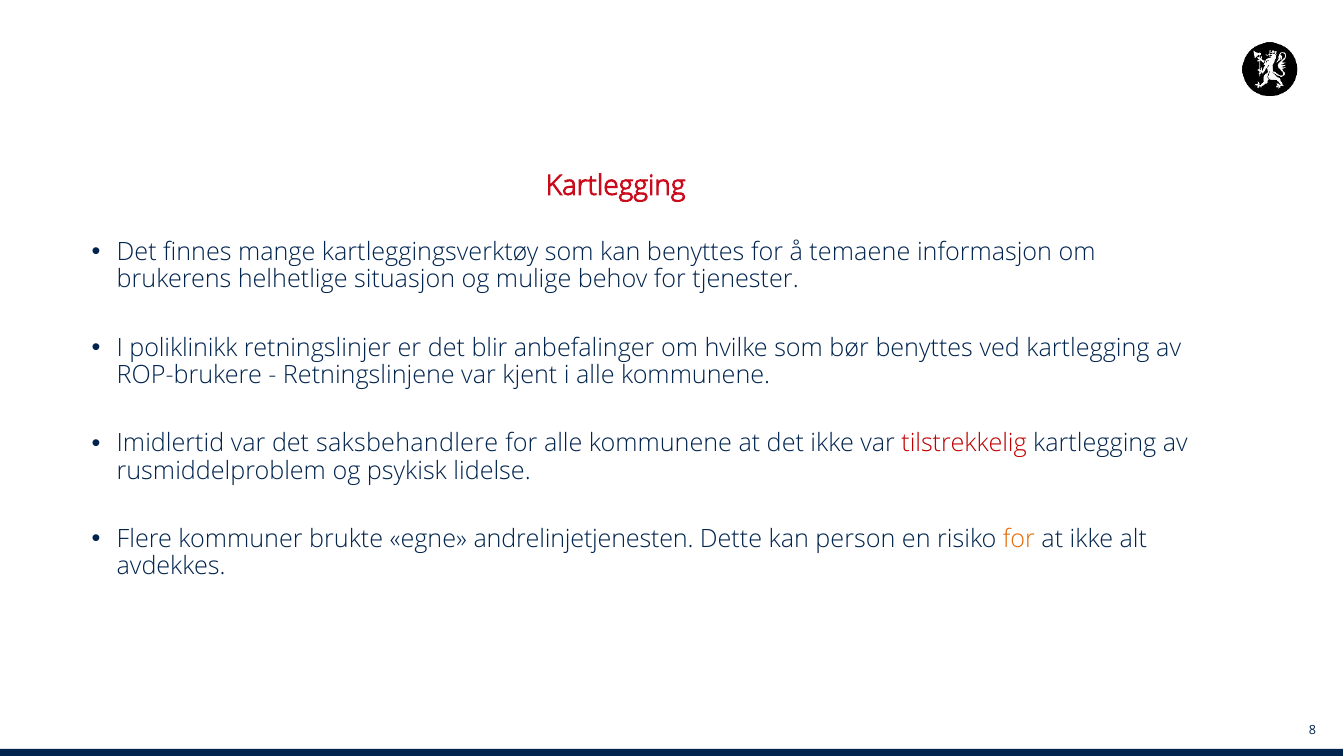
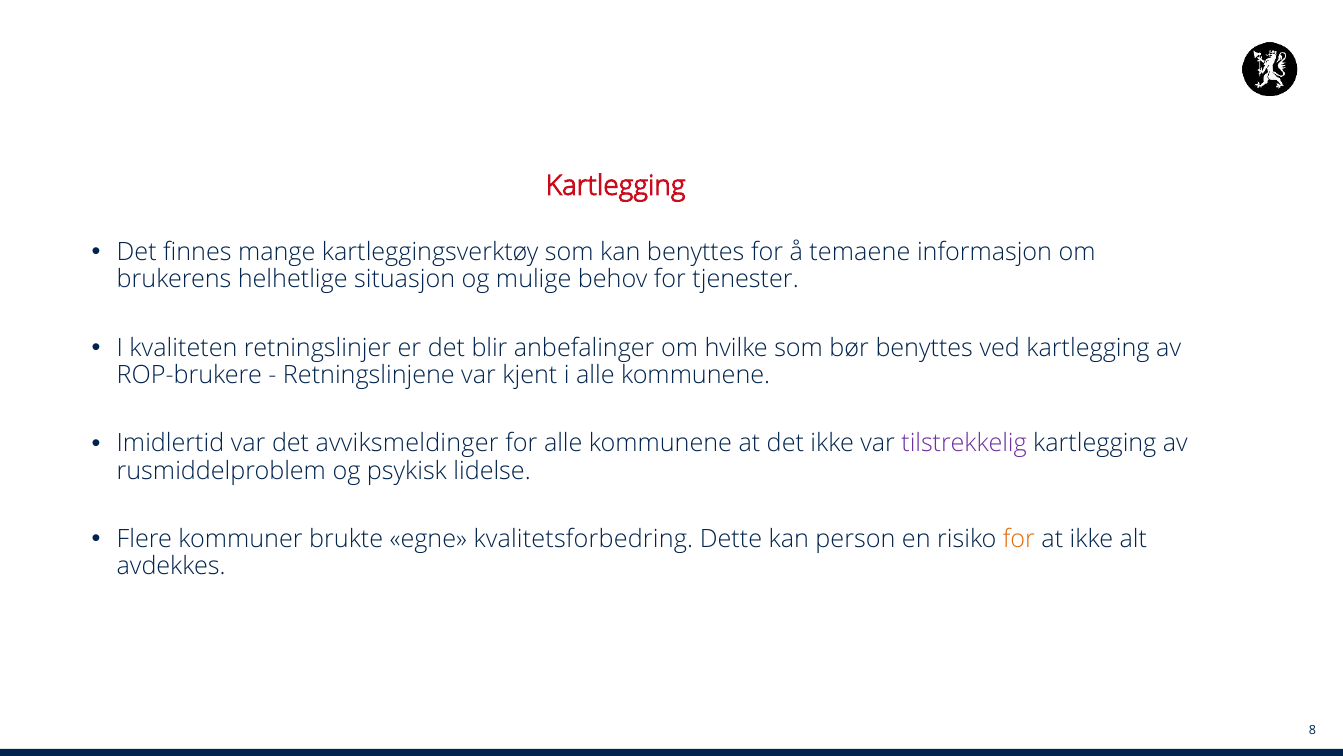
poliklinikk: poliklinikk -> kvaliteten
saksbehandlere: saksbehandlere -> avviksmeldinger
tilstrekkelig colour: red -> purple
andrelinjetjenesten: andrelinjetjenesten -> kvalitetsforbedring
